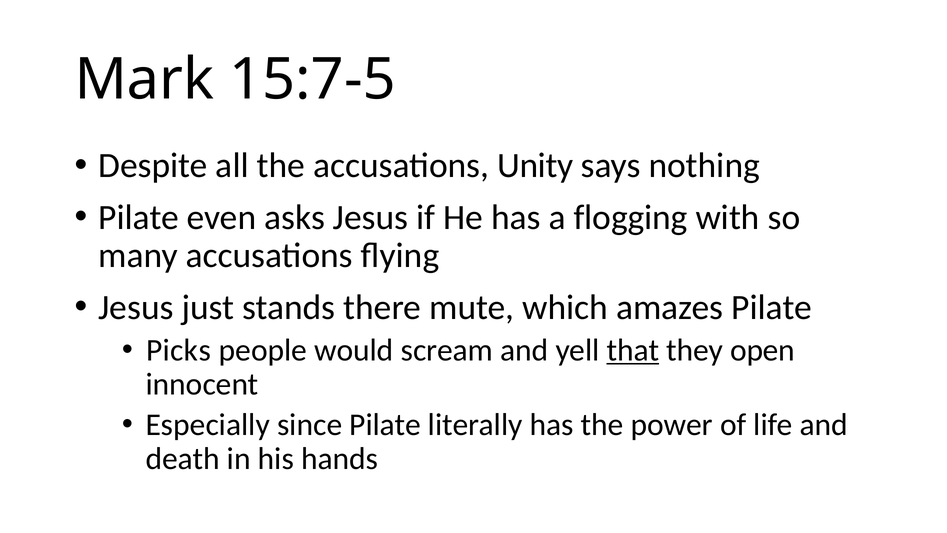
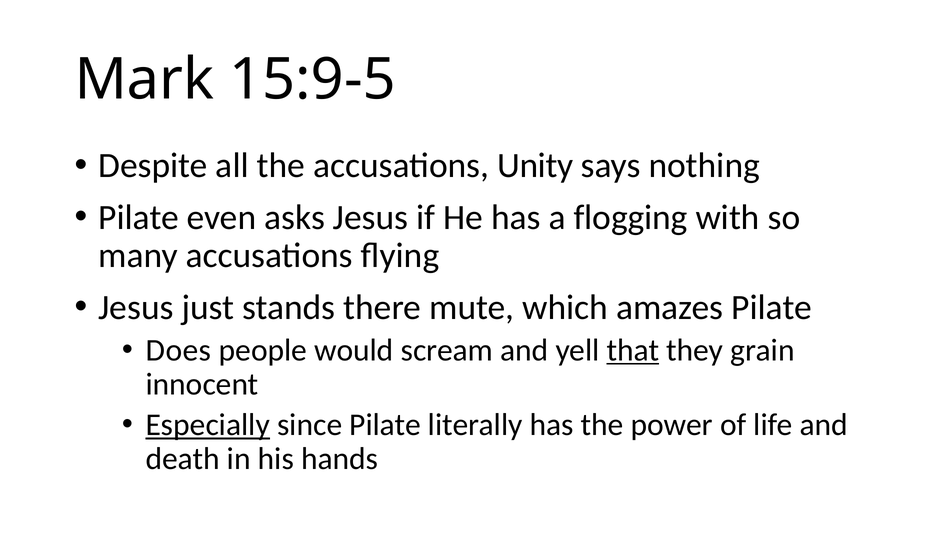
15:7-5: 15:7-5 -> 15:9-5
Picks: Picks -> Does
open: open -> grain
Especially underline: none -> present
